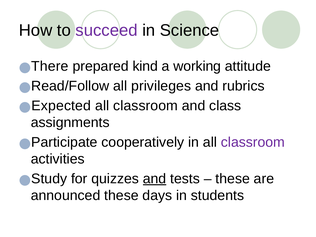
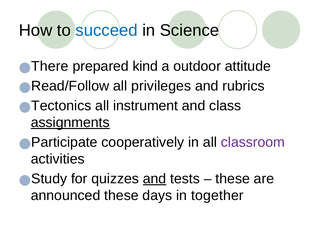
succeed colour: purple -> blue
working: working -> outdoor
Expected: Expected -> Tectonics
classroom at (146, 106): classroom -> instrument
assignments underline: none -> present
students: students -> together
